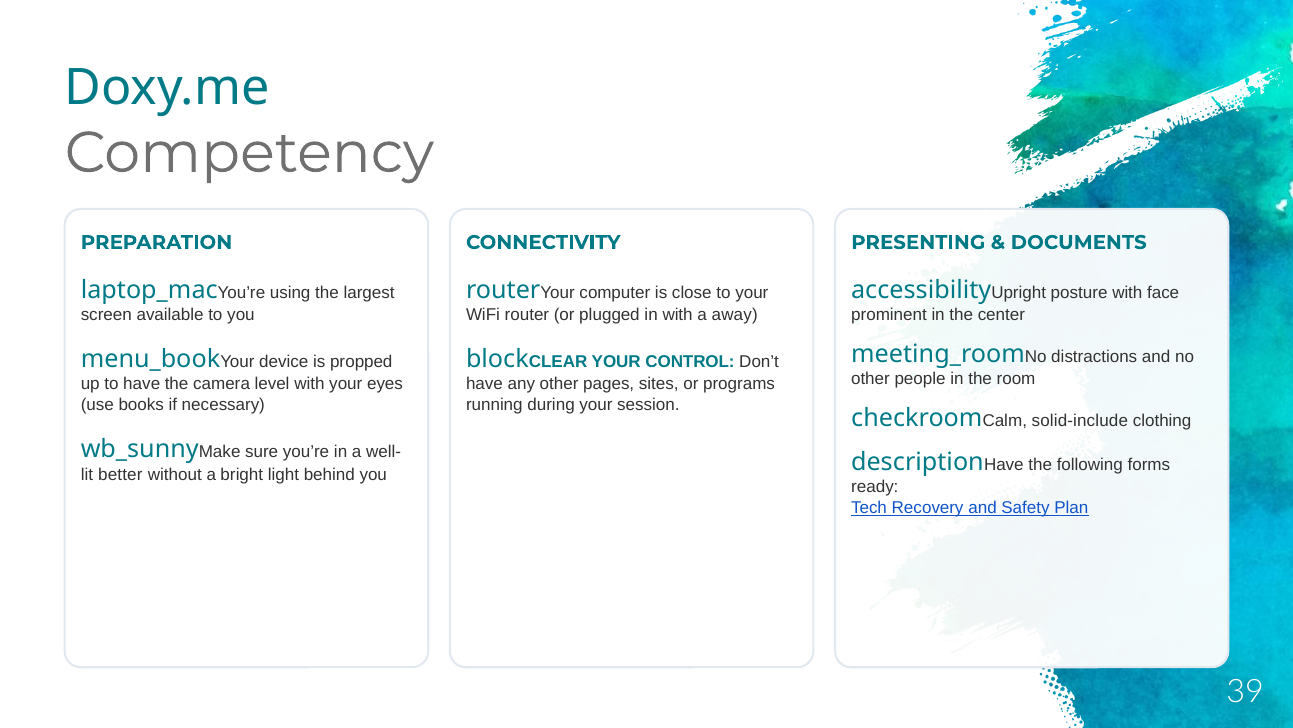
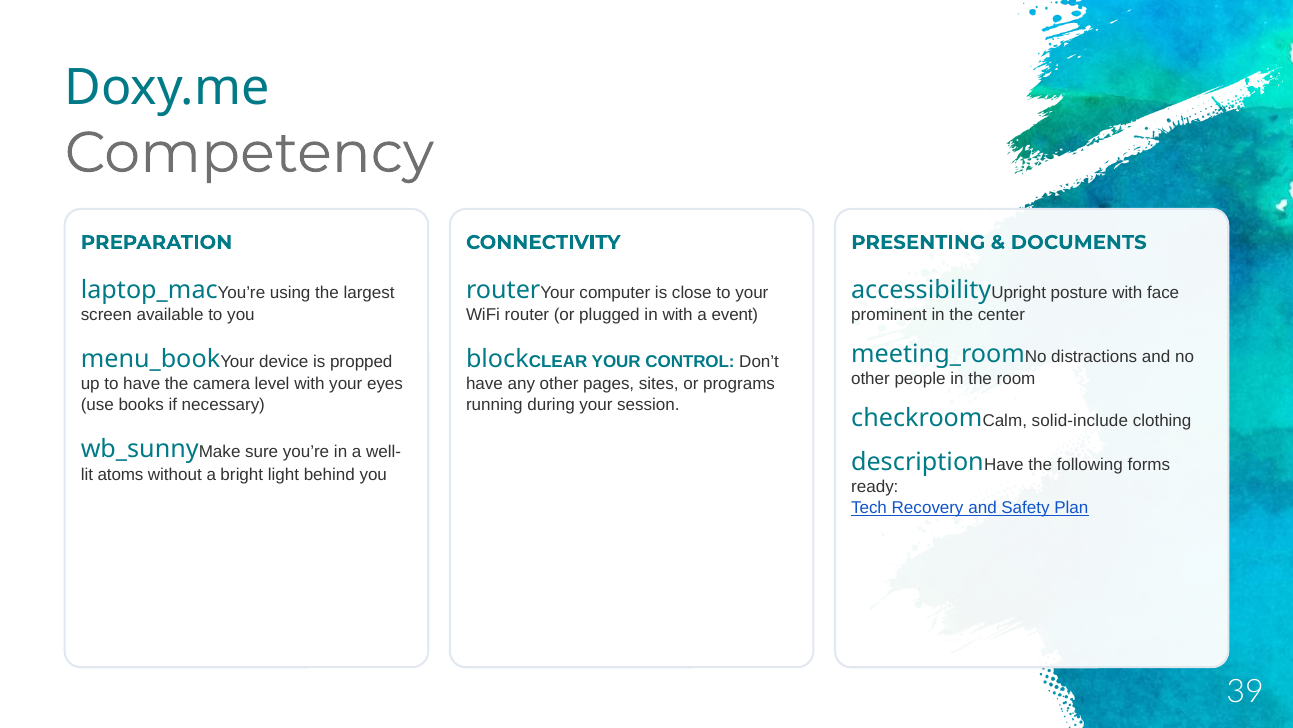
away: away -> event
better: better -> atoms
